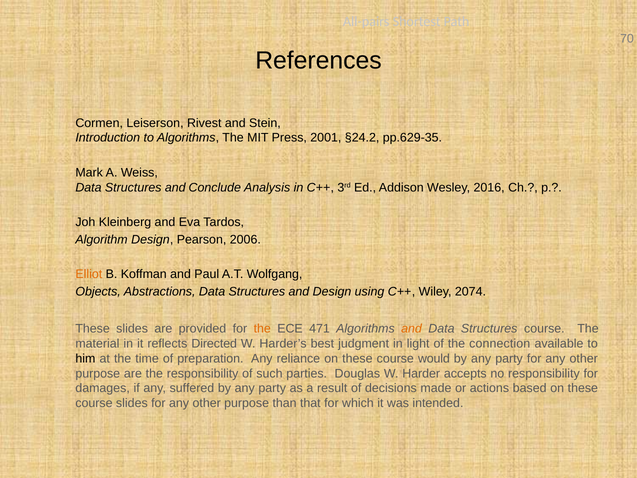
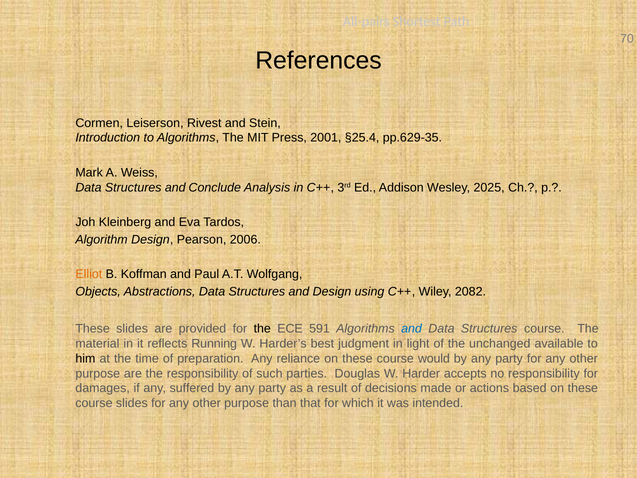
§24.2: §24.2 -> §25.4
2016: 2016 -> 2025
2074: 2074 -> 2082
the at (262, 329) colour: orange -> black
471: 471 -> 591
and at (412, 329) colour: orange -> blue
Directed: Directed -> Running
connection: connection -> unchanged
